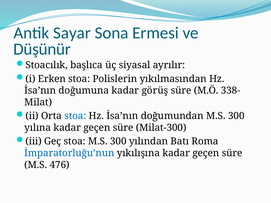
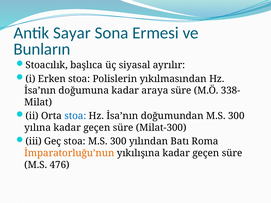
Düşünür: Düşünür -> Bunların
görüş: görüş -> araya
İmparatorluğu’nun colour: blue -> orange
